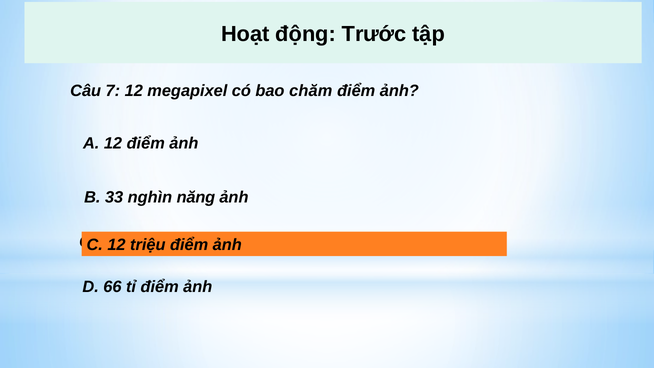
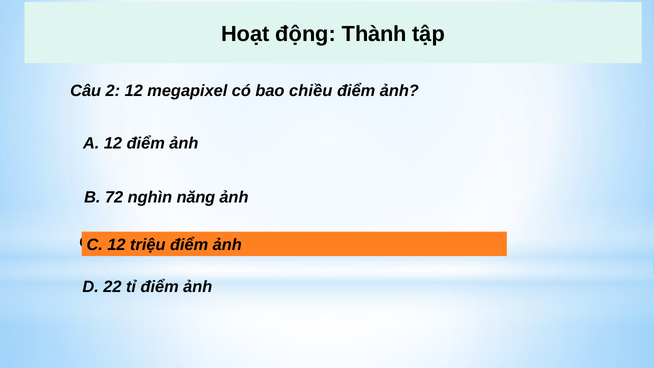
Trước: Trước -> Thành
7: 7 -> 2
chăm: chăm -> chiều
33: 33 -> 72
66: 66 -> 22
